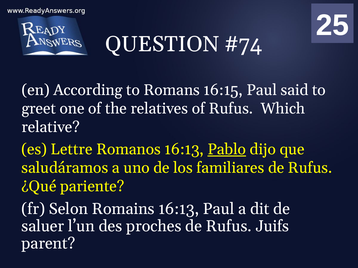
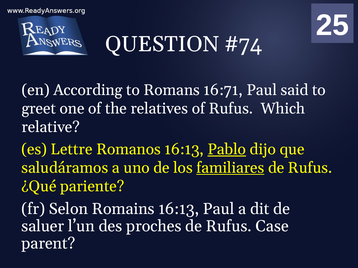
16:15: 16:15 -> 16:71
familiares underline: none -> present
Juifs: Juifs -> Case
